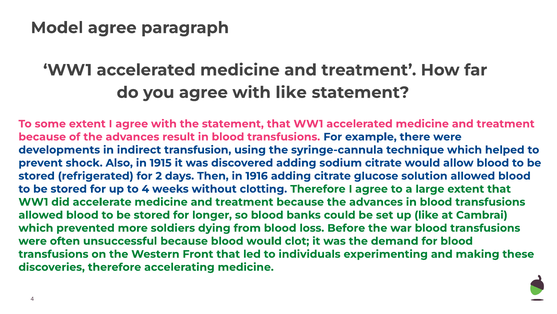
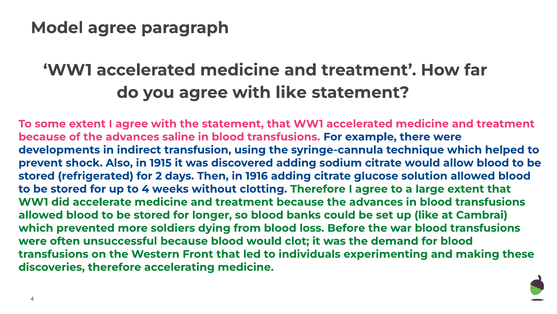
result: result -> saline
